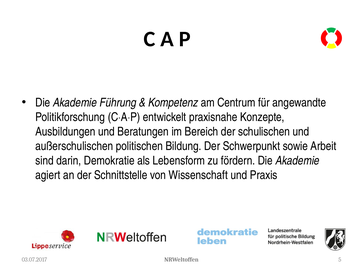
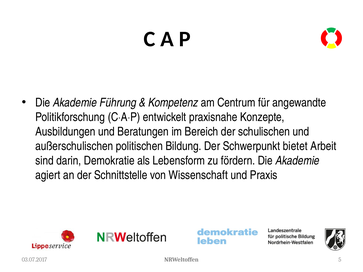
sowie: sowie -> bietet
